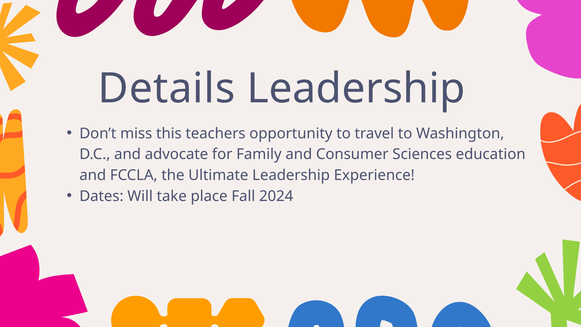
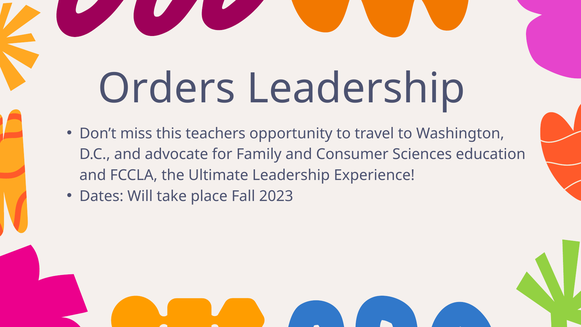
Details: Details -> Orders
2024: 2024 -> 2023
